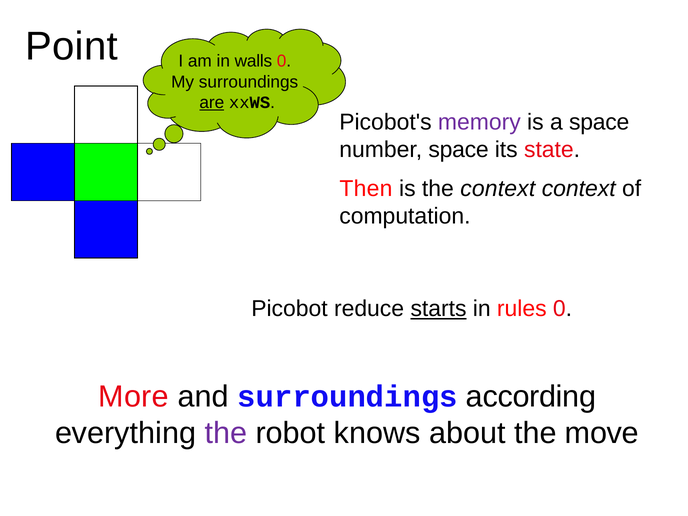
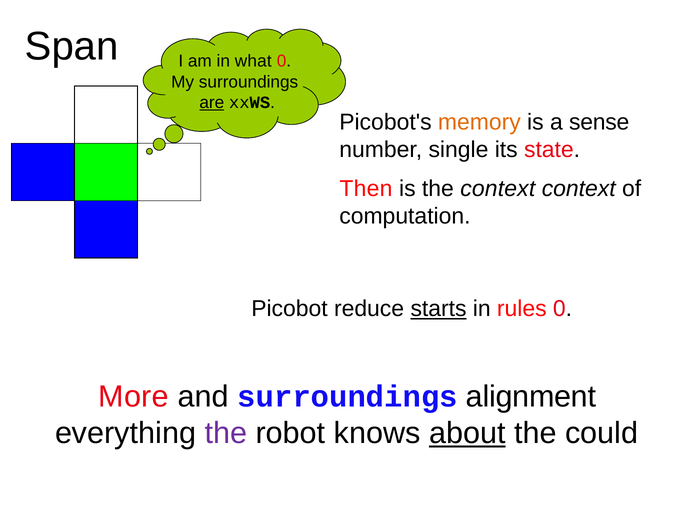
Point: Point -> Span
walls: walls -> what
memory colour: purple -> orange
a space: space -> sense
number space: space -> single
according: according -> alignment
about underline: none -> present
move: move -> could
